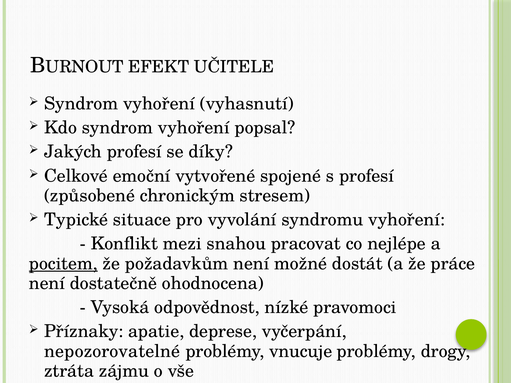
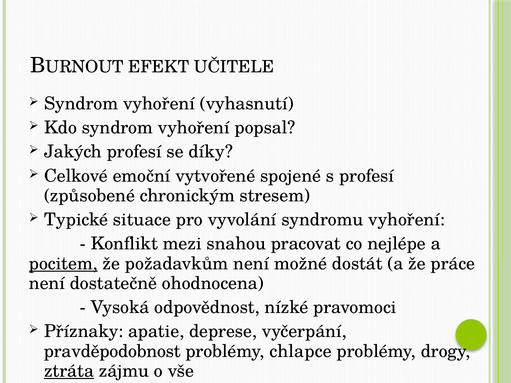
nepozorovatelné: nepozorovatelné -> pravděpodobnost
vnucuje: vnucuje -> chlapce
ztráta underline: none -> present
